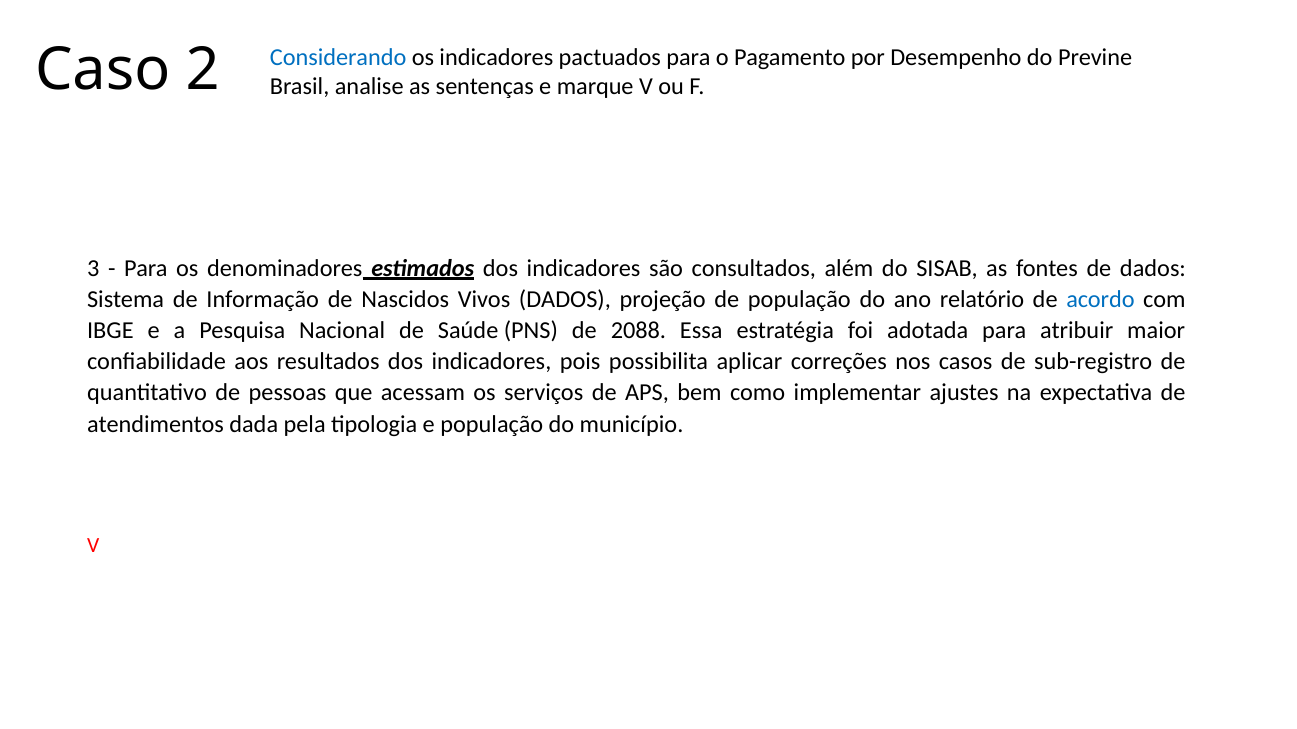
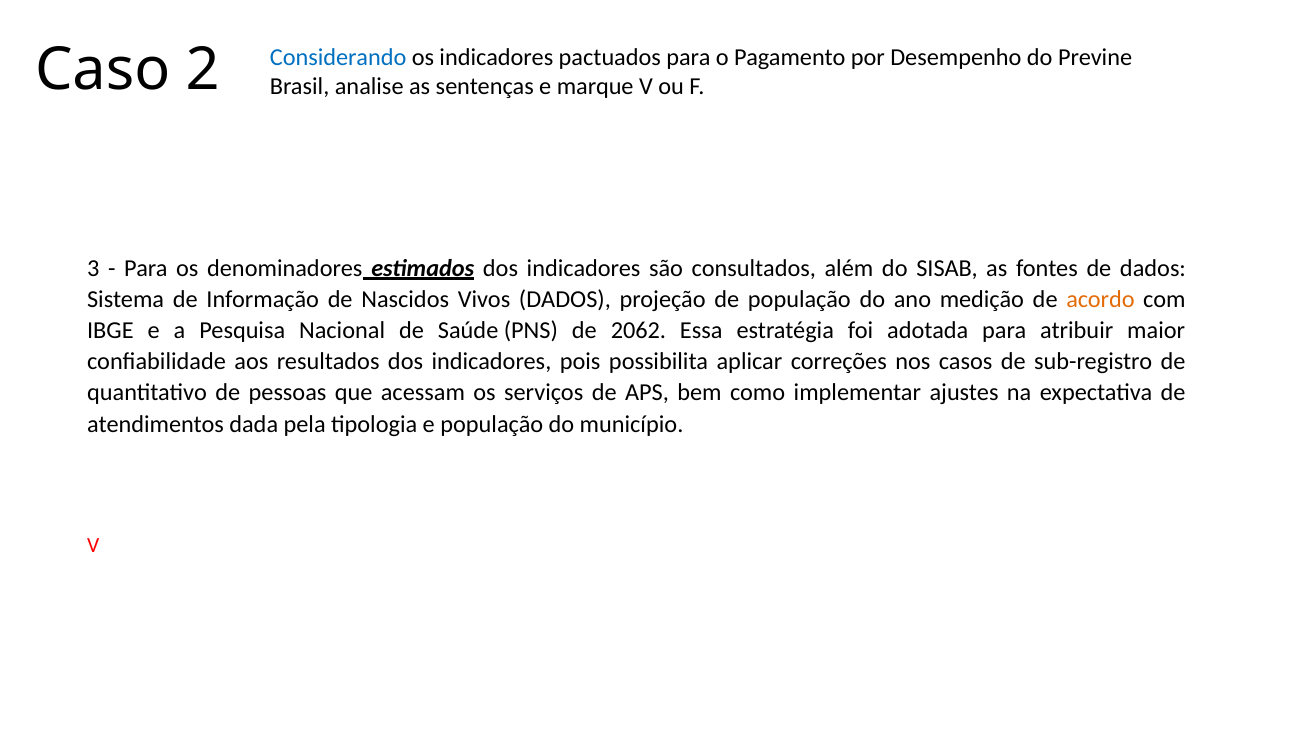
relatório: relatório -> medição
acordo colour: blue -> orange
2088: 2088 -> 2062
